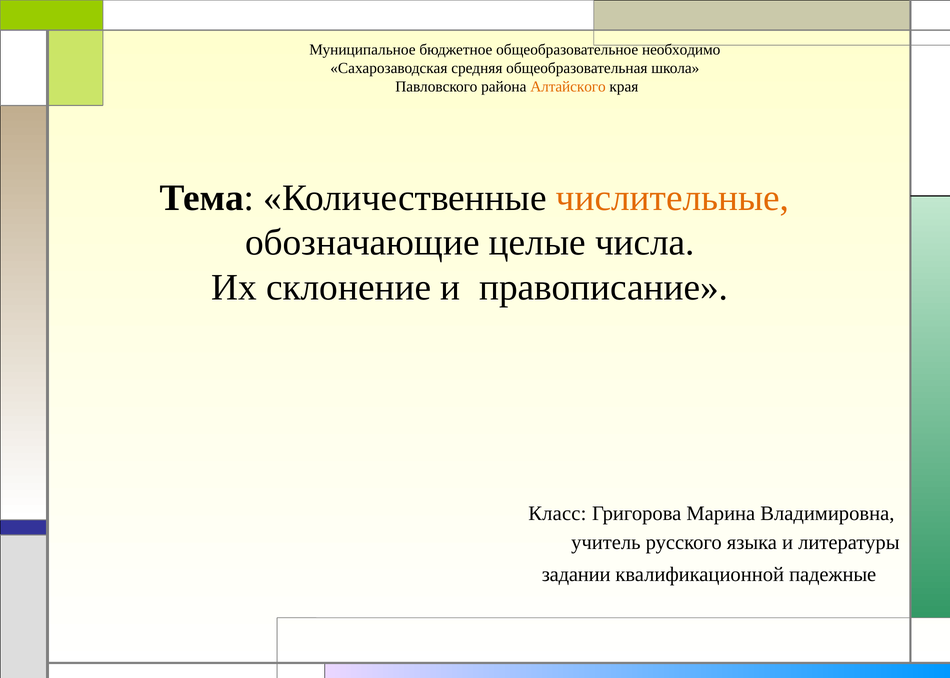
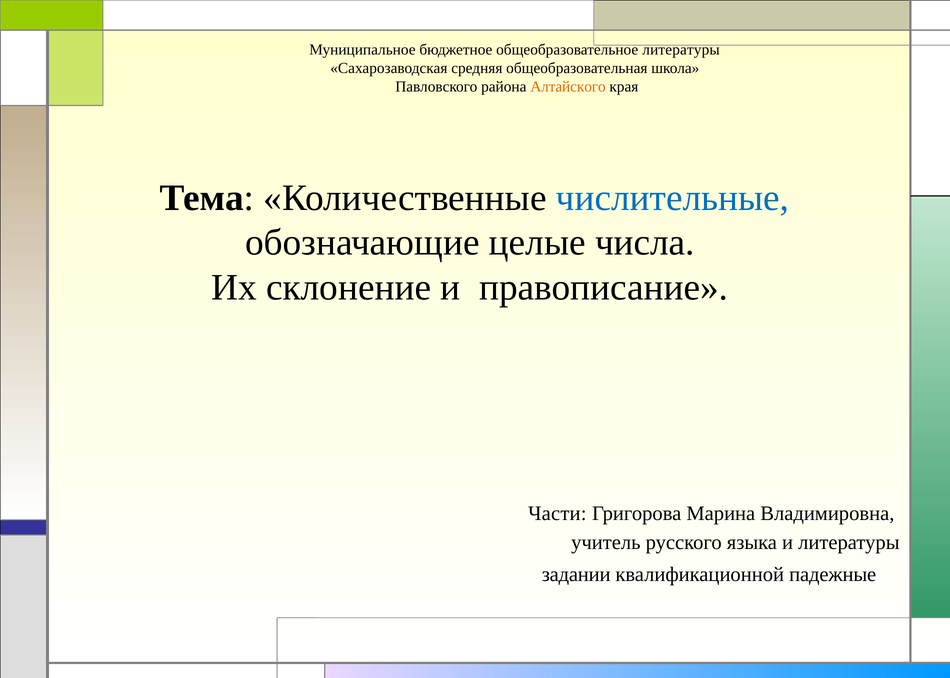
общеобразовательное необходимо: необходимо -> литературы
числительные colour: orange -> blue
Класс: Класс -> Части
